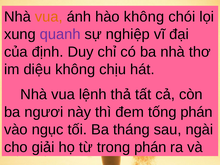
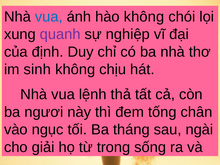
vua at (49, 17) colour: orange -> blue
diệu: diệu -> sinh
tống phán: phán -> chân
trong phán: phán -> sống
